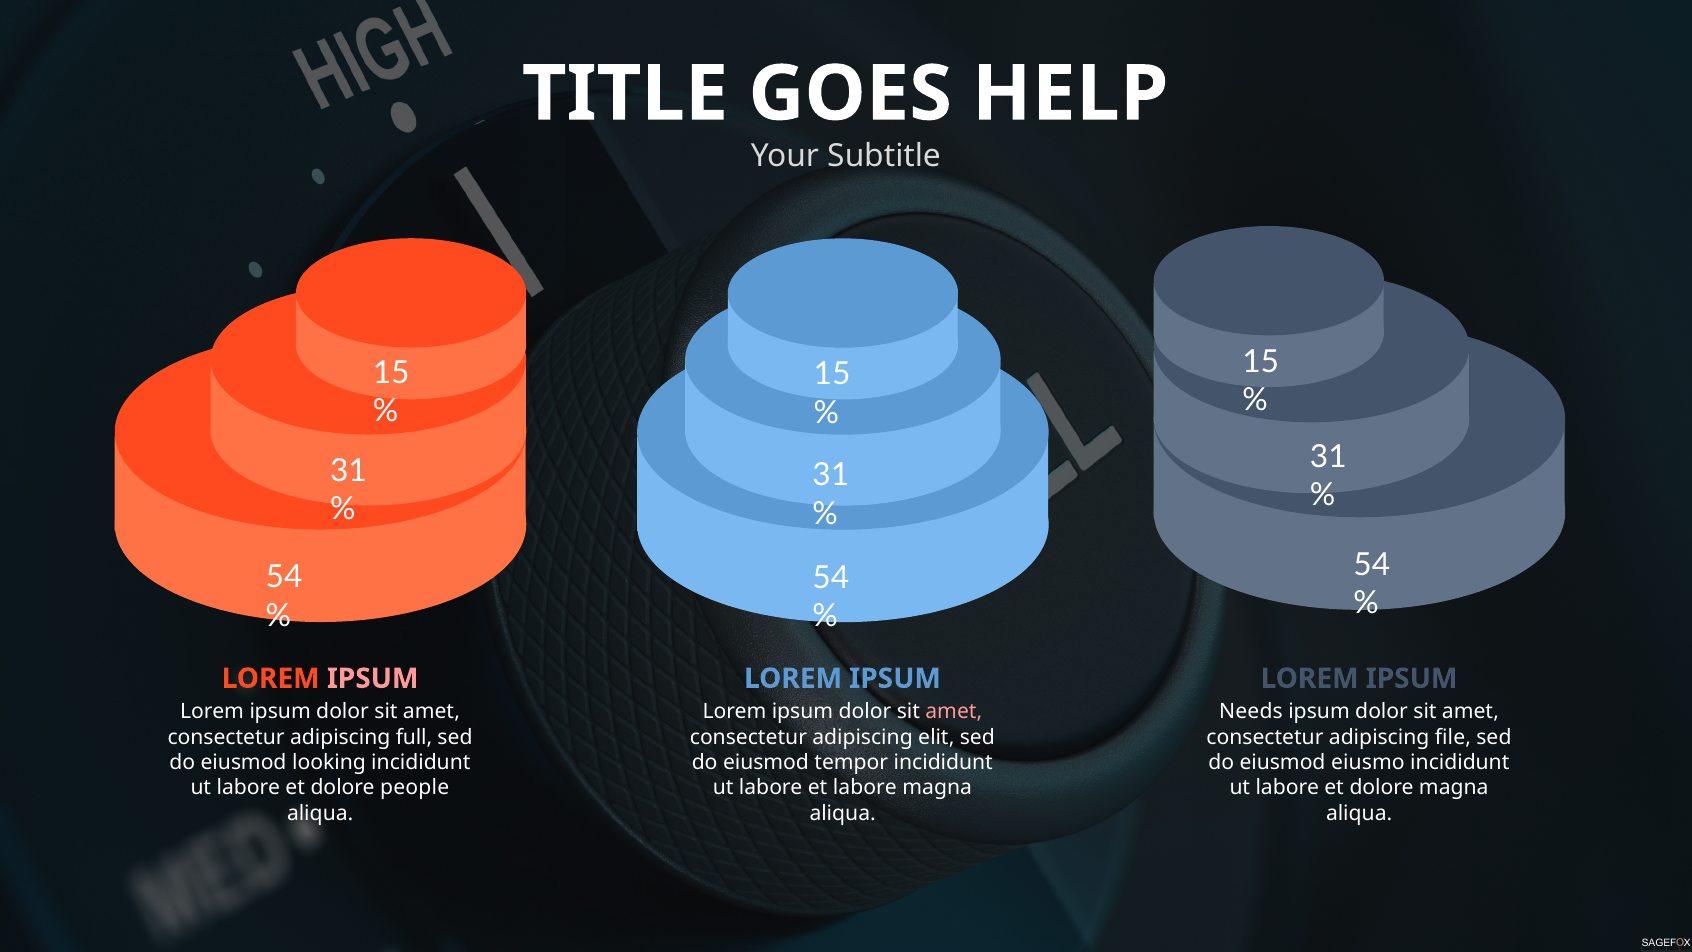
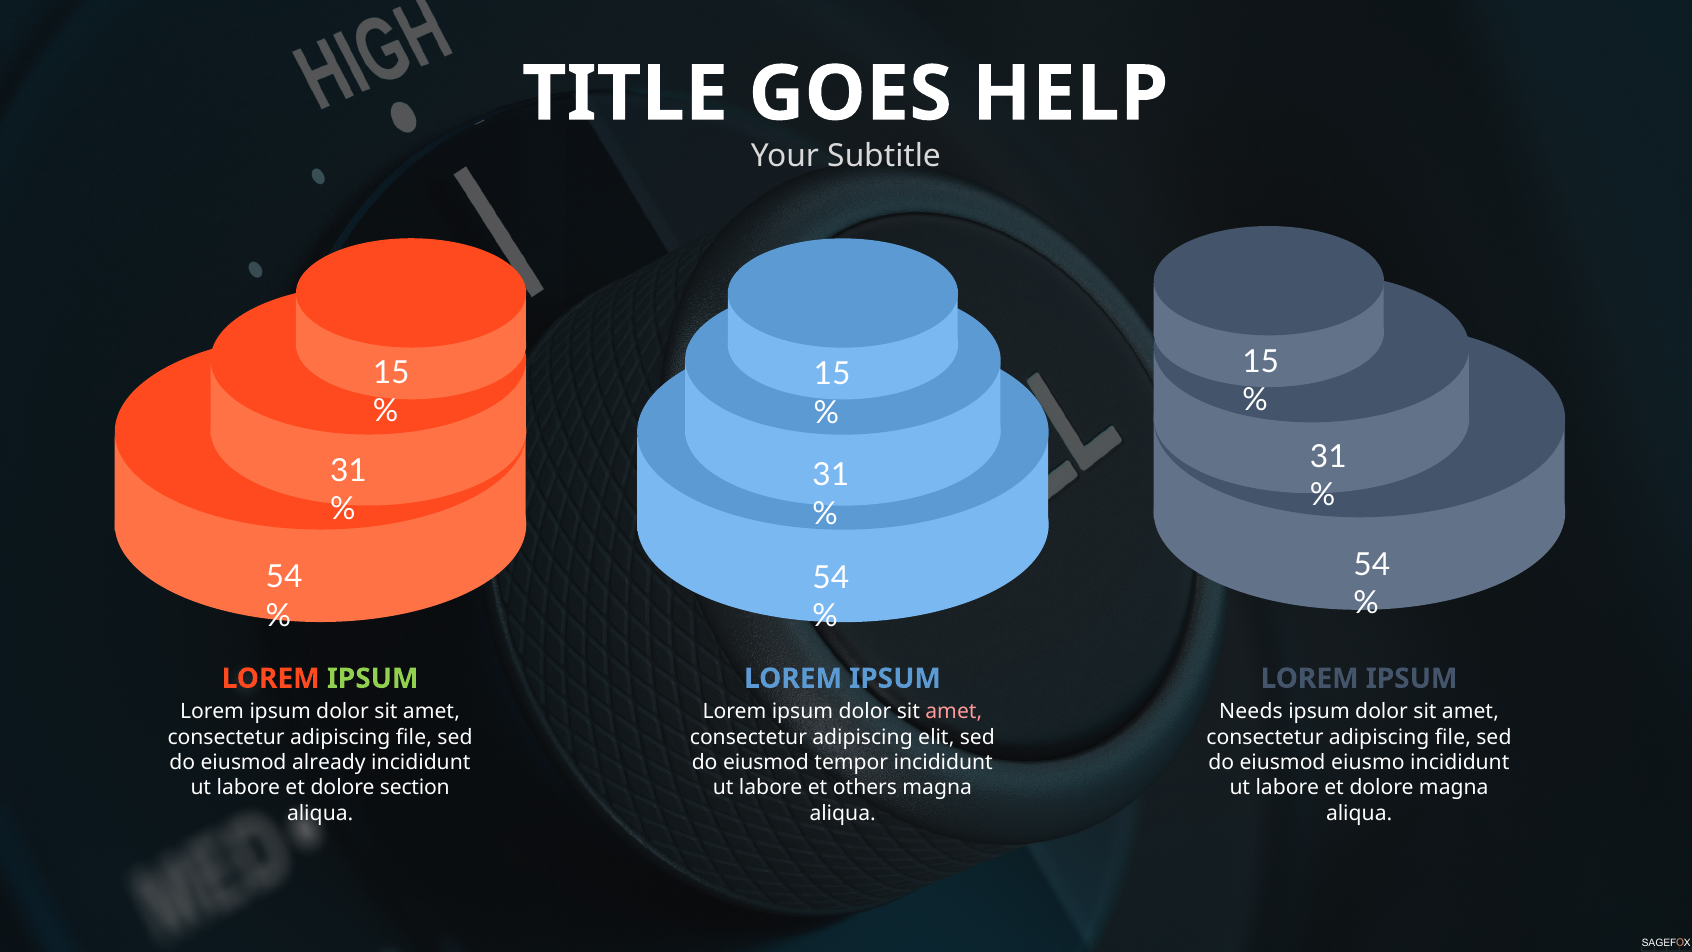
IPSUM at (373, 678) colour: pink -> light green
full at (414, 737): full -> file
looking: looking -> already
people: people -> section
et labore: labore -> others
